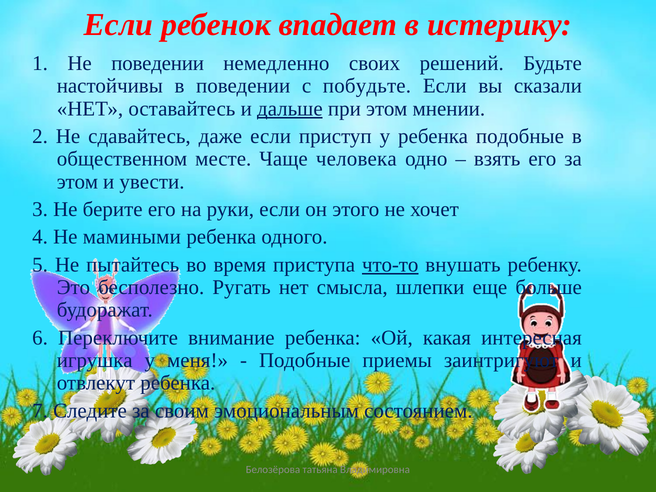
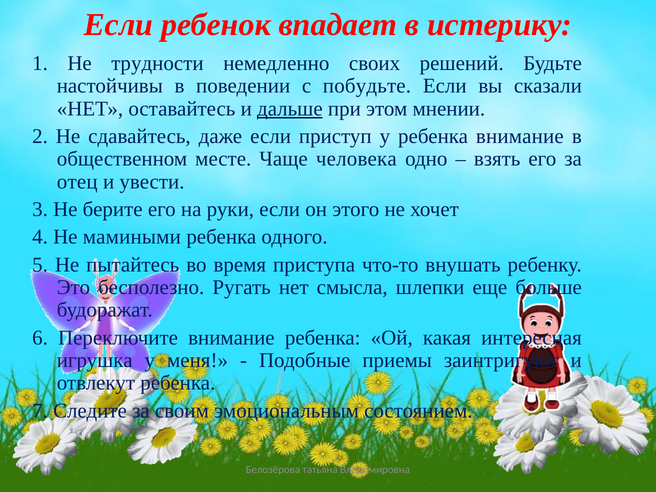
Не поведении: поведении -> трудности
ребенка подобные: подобные -> внимание
этом at (77, 182): этом -> отец
что-то underline: present -> none
